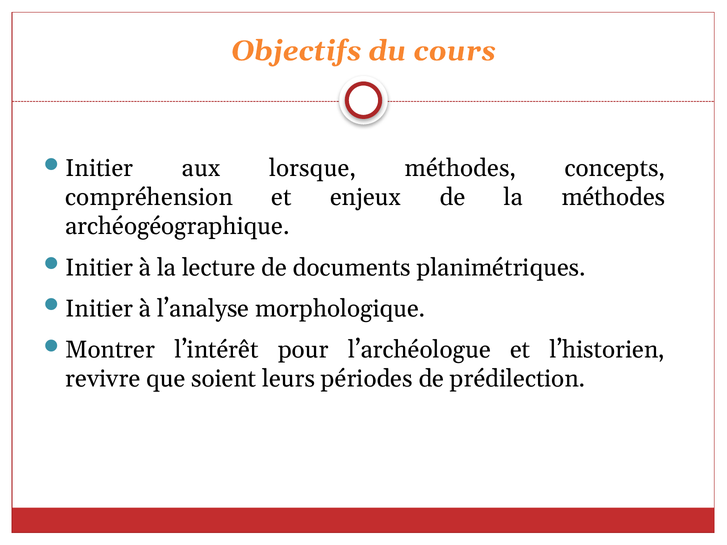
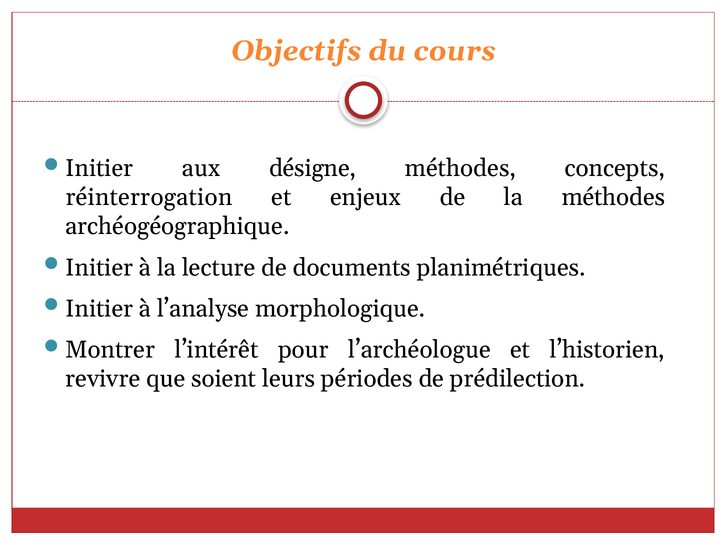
lorsque: lorsque -> désigne
compréhension: compréhension -> réinterrogation
